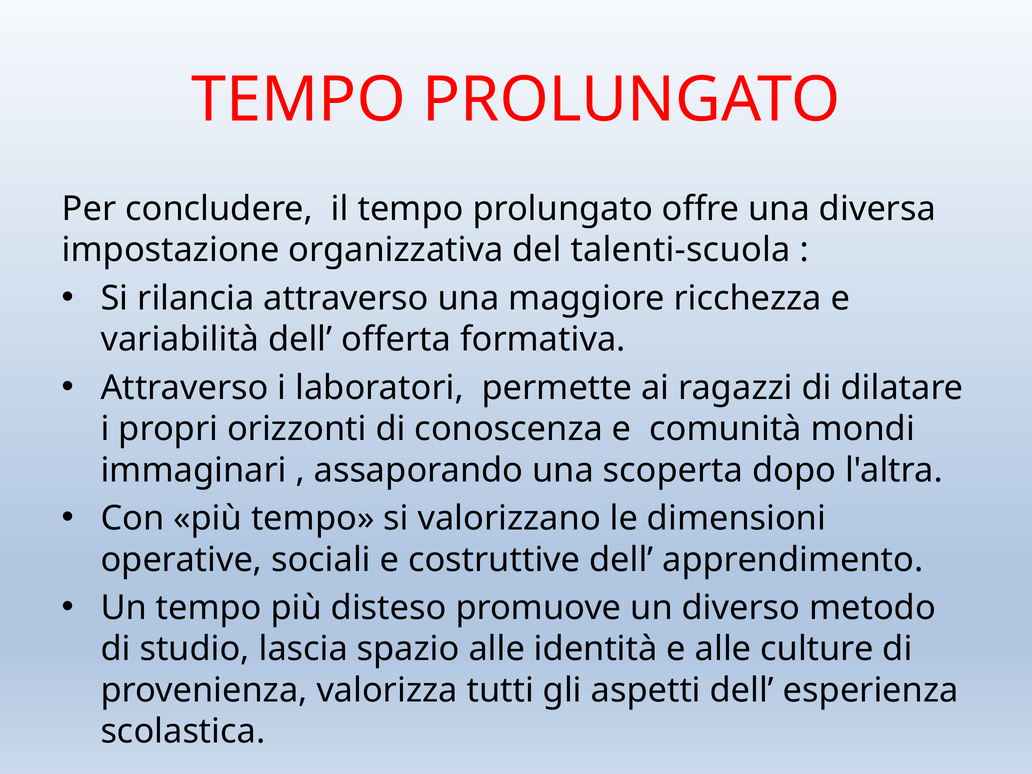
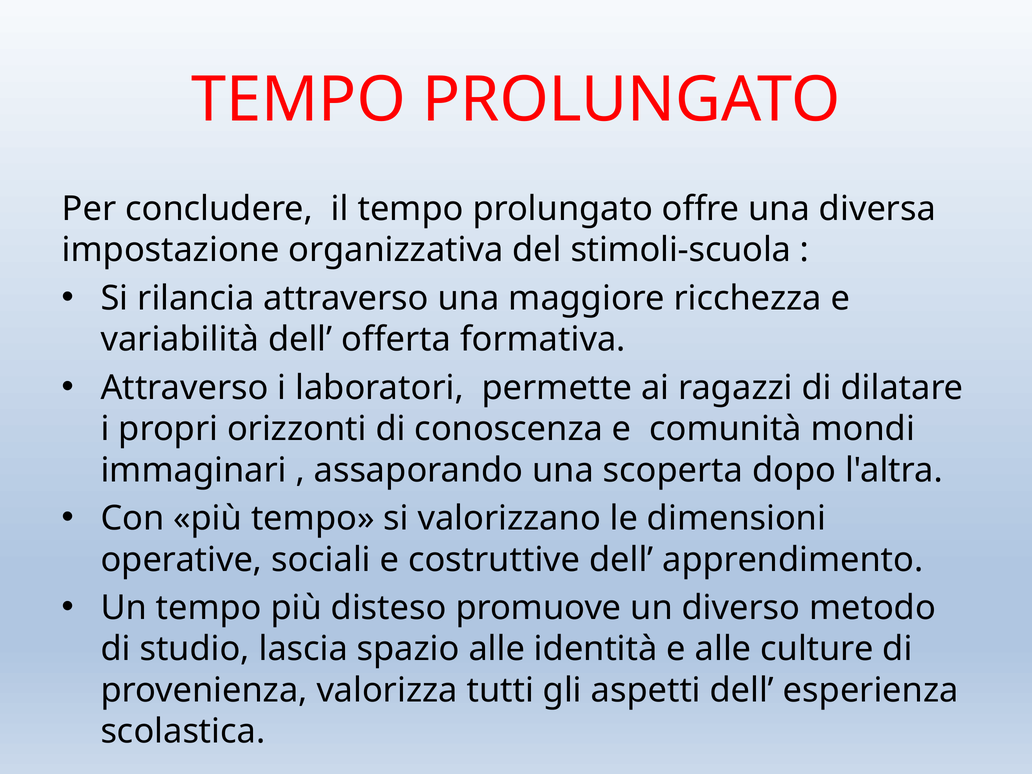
talenti-scuola: talenti-scuola -> stimoli-scuola
